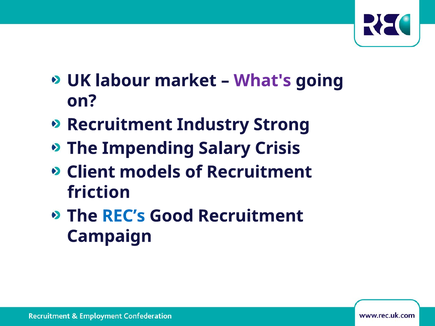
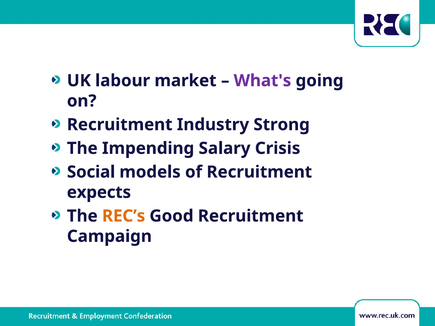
Client: Client -> Social
friction: friction -> expects
REC’s colour: blue -> orange
